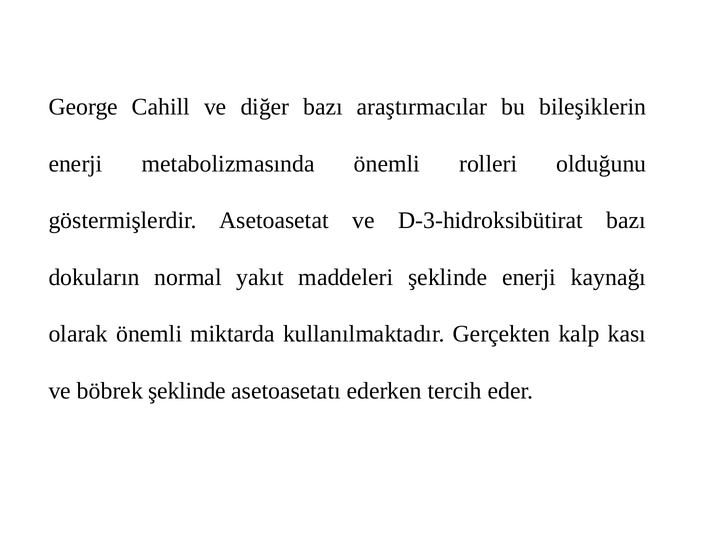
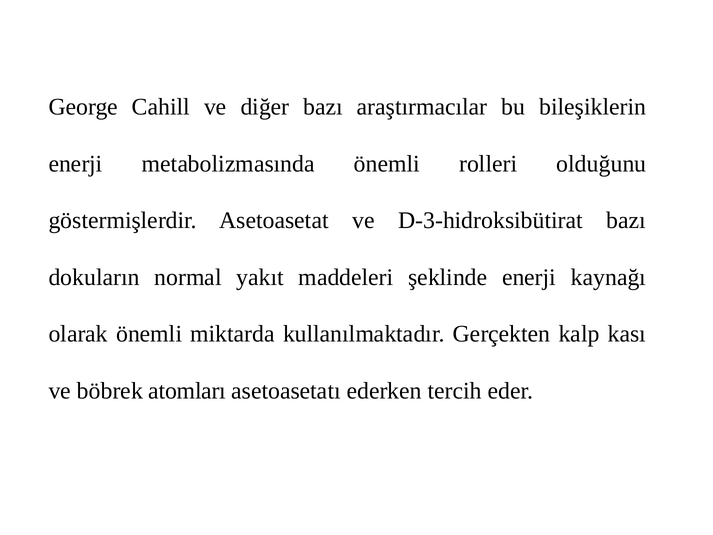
böbrek şeklinde: şeklinde -> atomları
